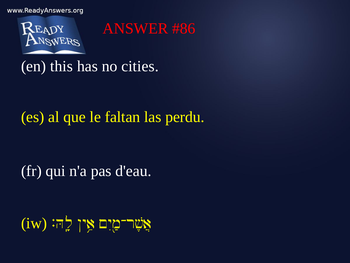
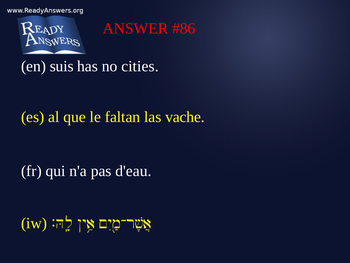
this: this -> suis
perdu: perdu -> vache
